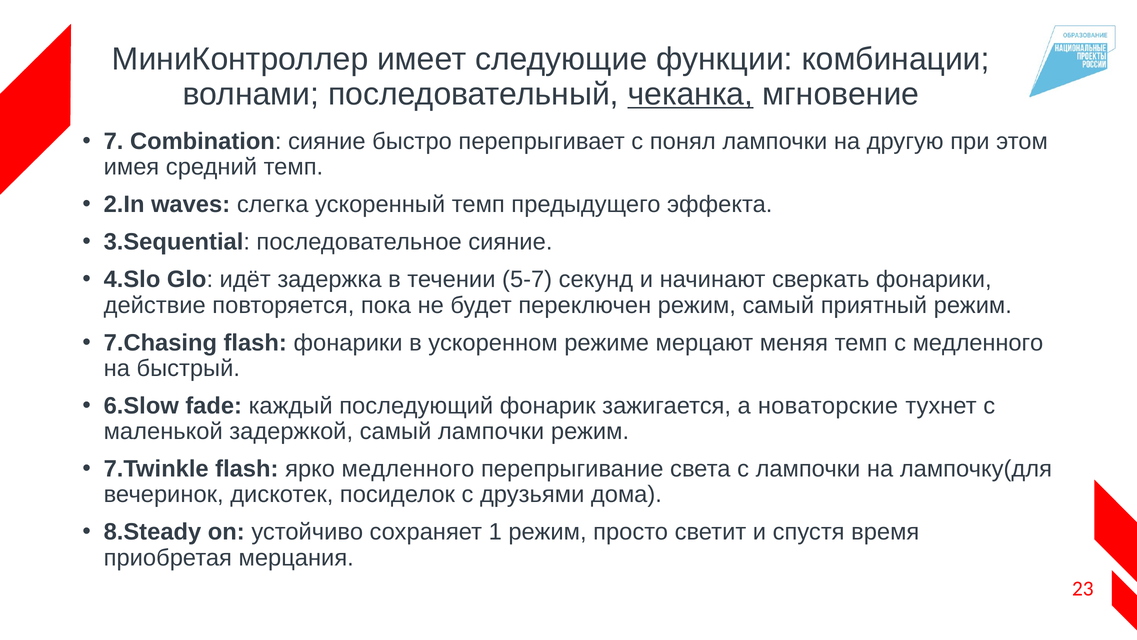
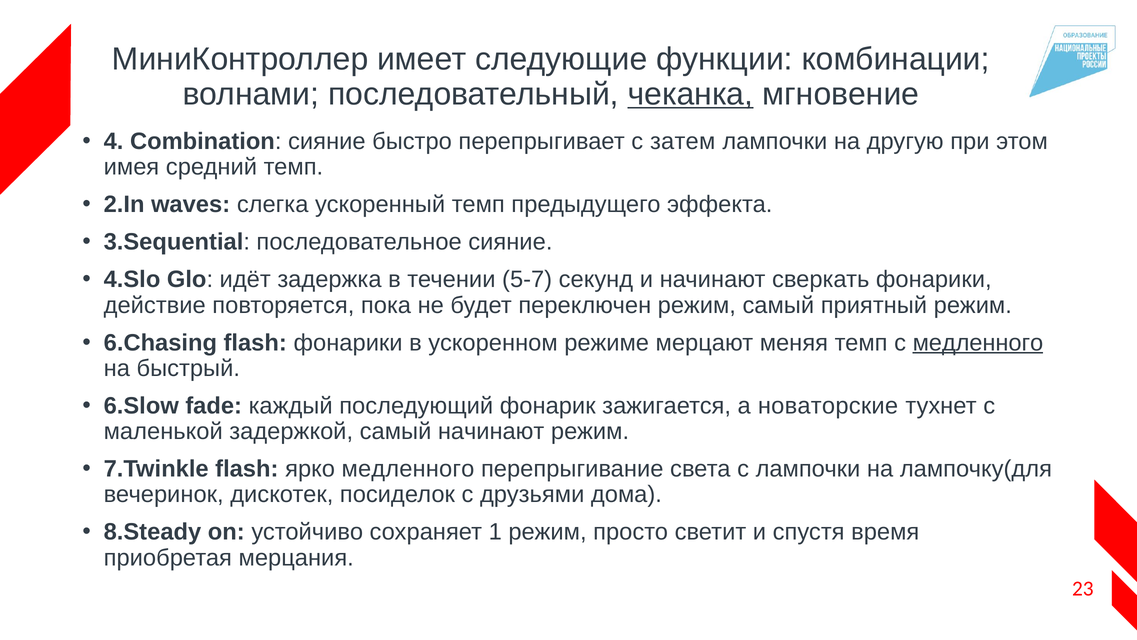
7: 7 -> 4
понял: понял -> затем
7.Chasing: 7.Chasing -> 6.Chasing
медленного at (978, 343) underline: none -> present
самый лампочки: лампочки -> начинают
